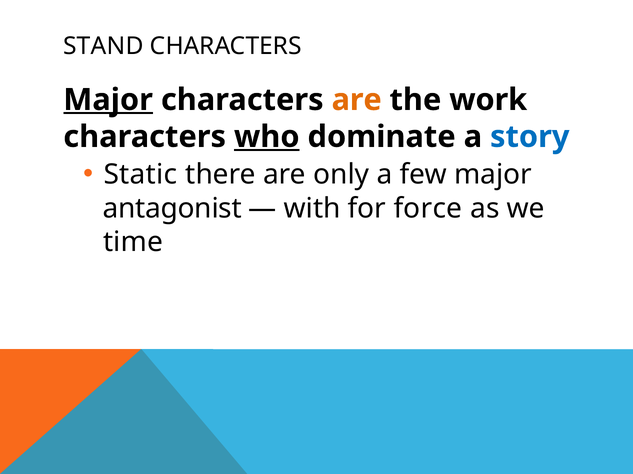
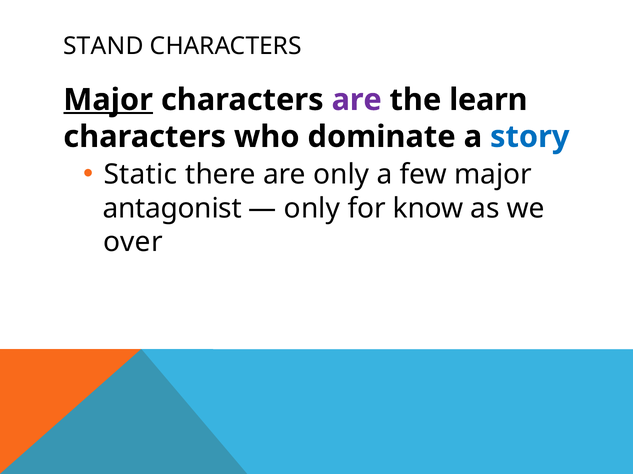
are at (357, 100) colour: orange -> purple
work: work -> learn
who underline: present -> none
with at (312, 209): with -> only
force: force -> know
time: time -> over
